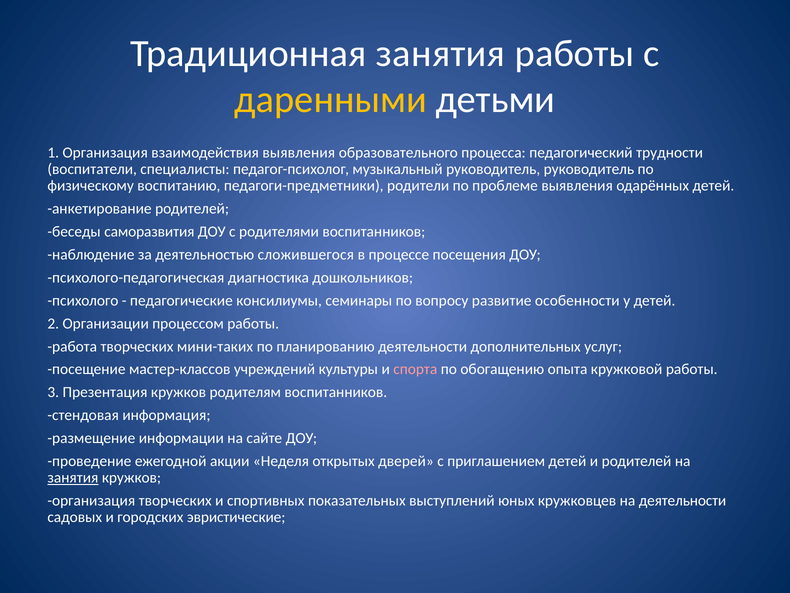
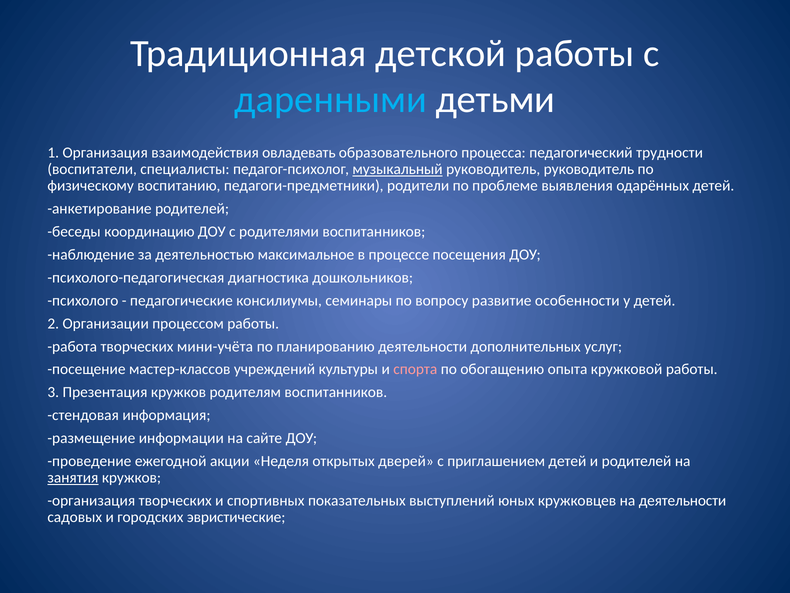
Традиционная занятия: занятия -> детской
даренными colour: yellow -> light blue
взаимодействия выявления: выявления -> овладевать
музыкальный underline: none -> present
саморазвития: саморазвития -> координацию
сложившегося: сложившегося -> максимальное
мини-таких: мини-таких -> мини-учёта
